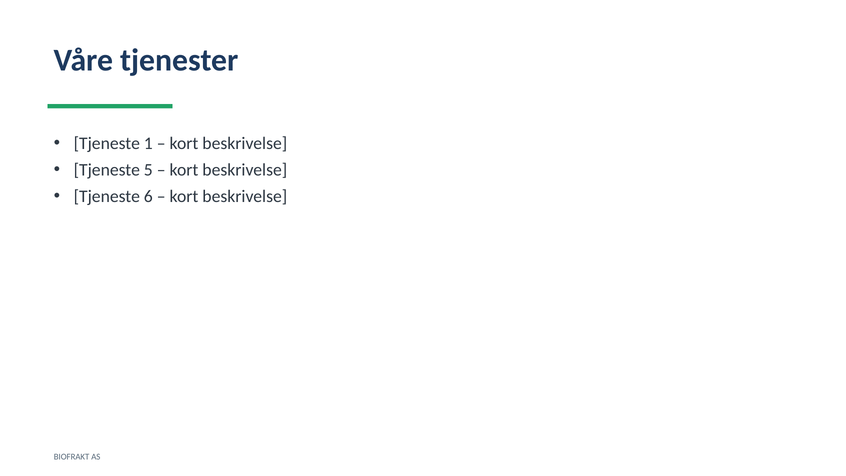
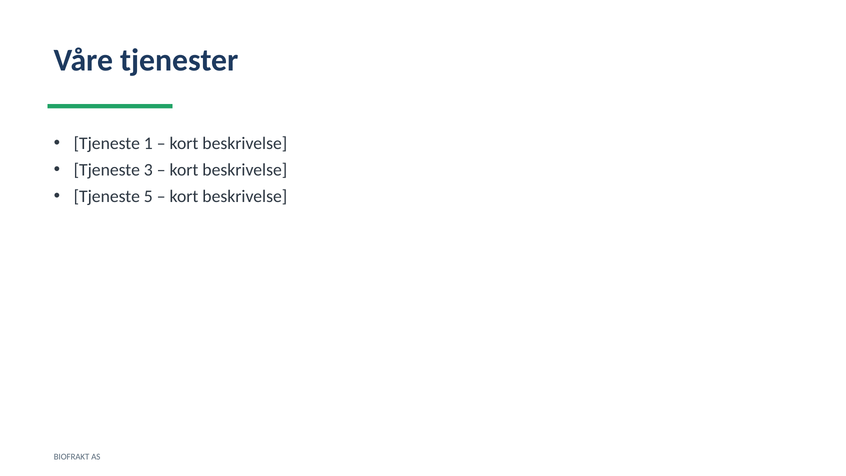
5: 5 -> 3
6: 6 -> 5
